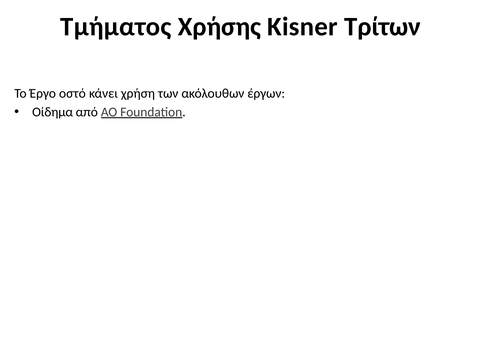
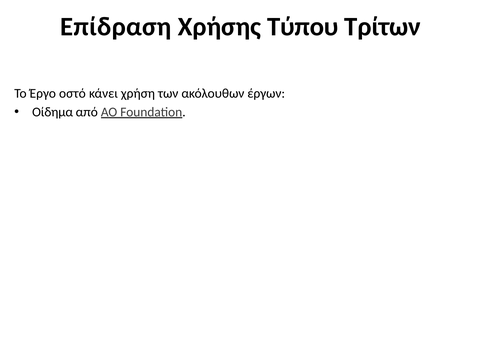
Τμήματος: Τμήματος -> Επίδραση
Kisner: Kisner -> Τύπου
